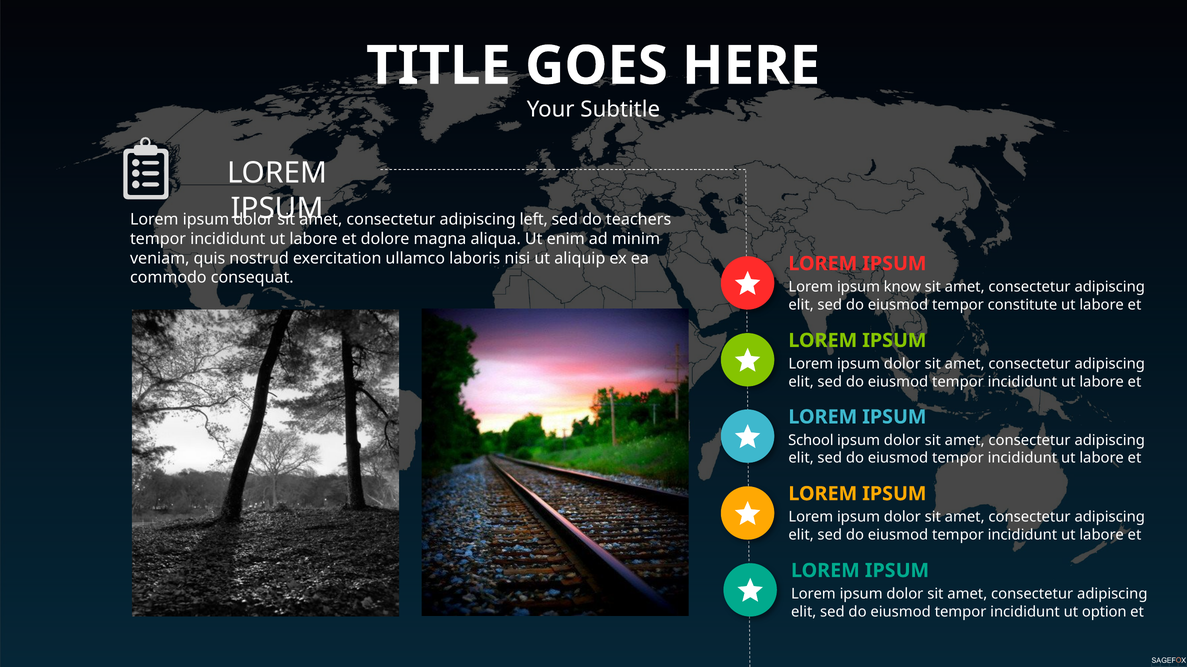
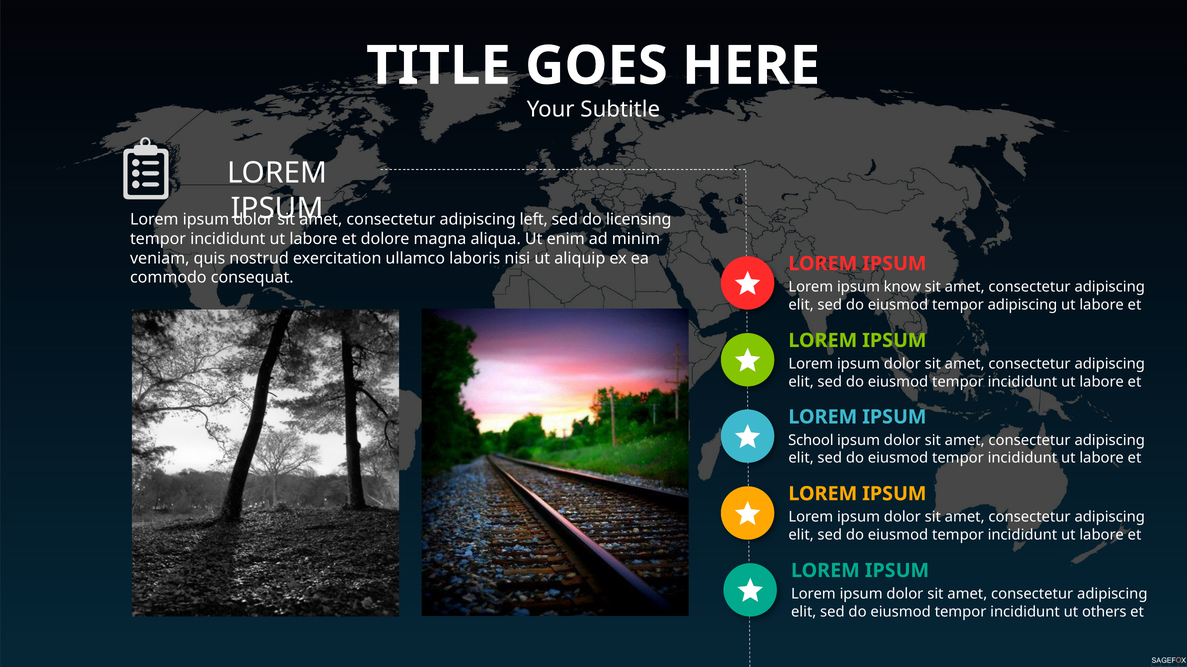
teachers: teachers -> licensing
tempor constitute: constitute -> adipiscing
option: option -> others
